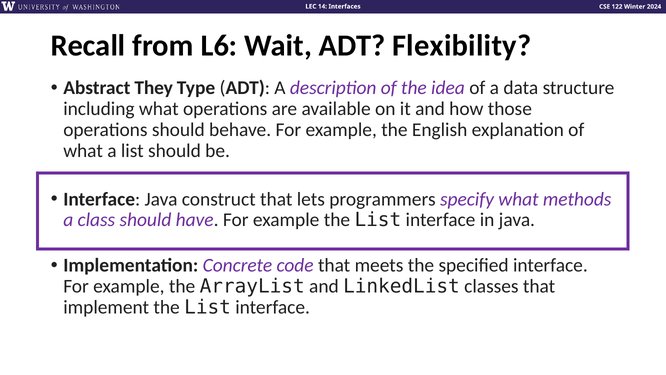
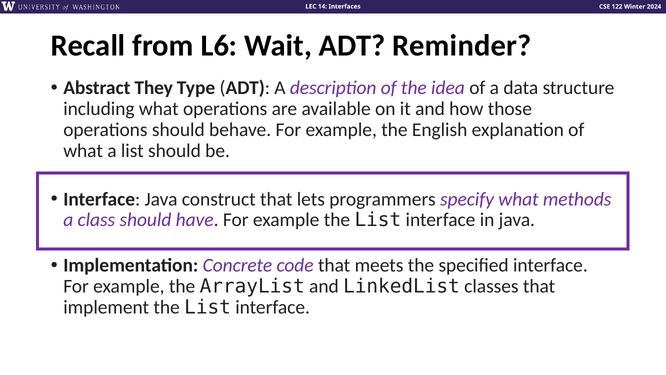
Flexibility: Flexibility -> Reminder
